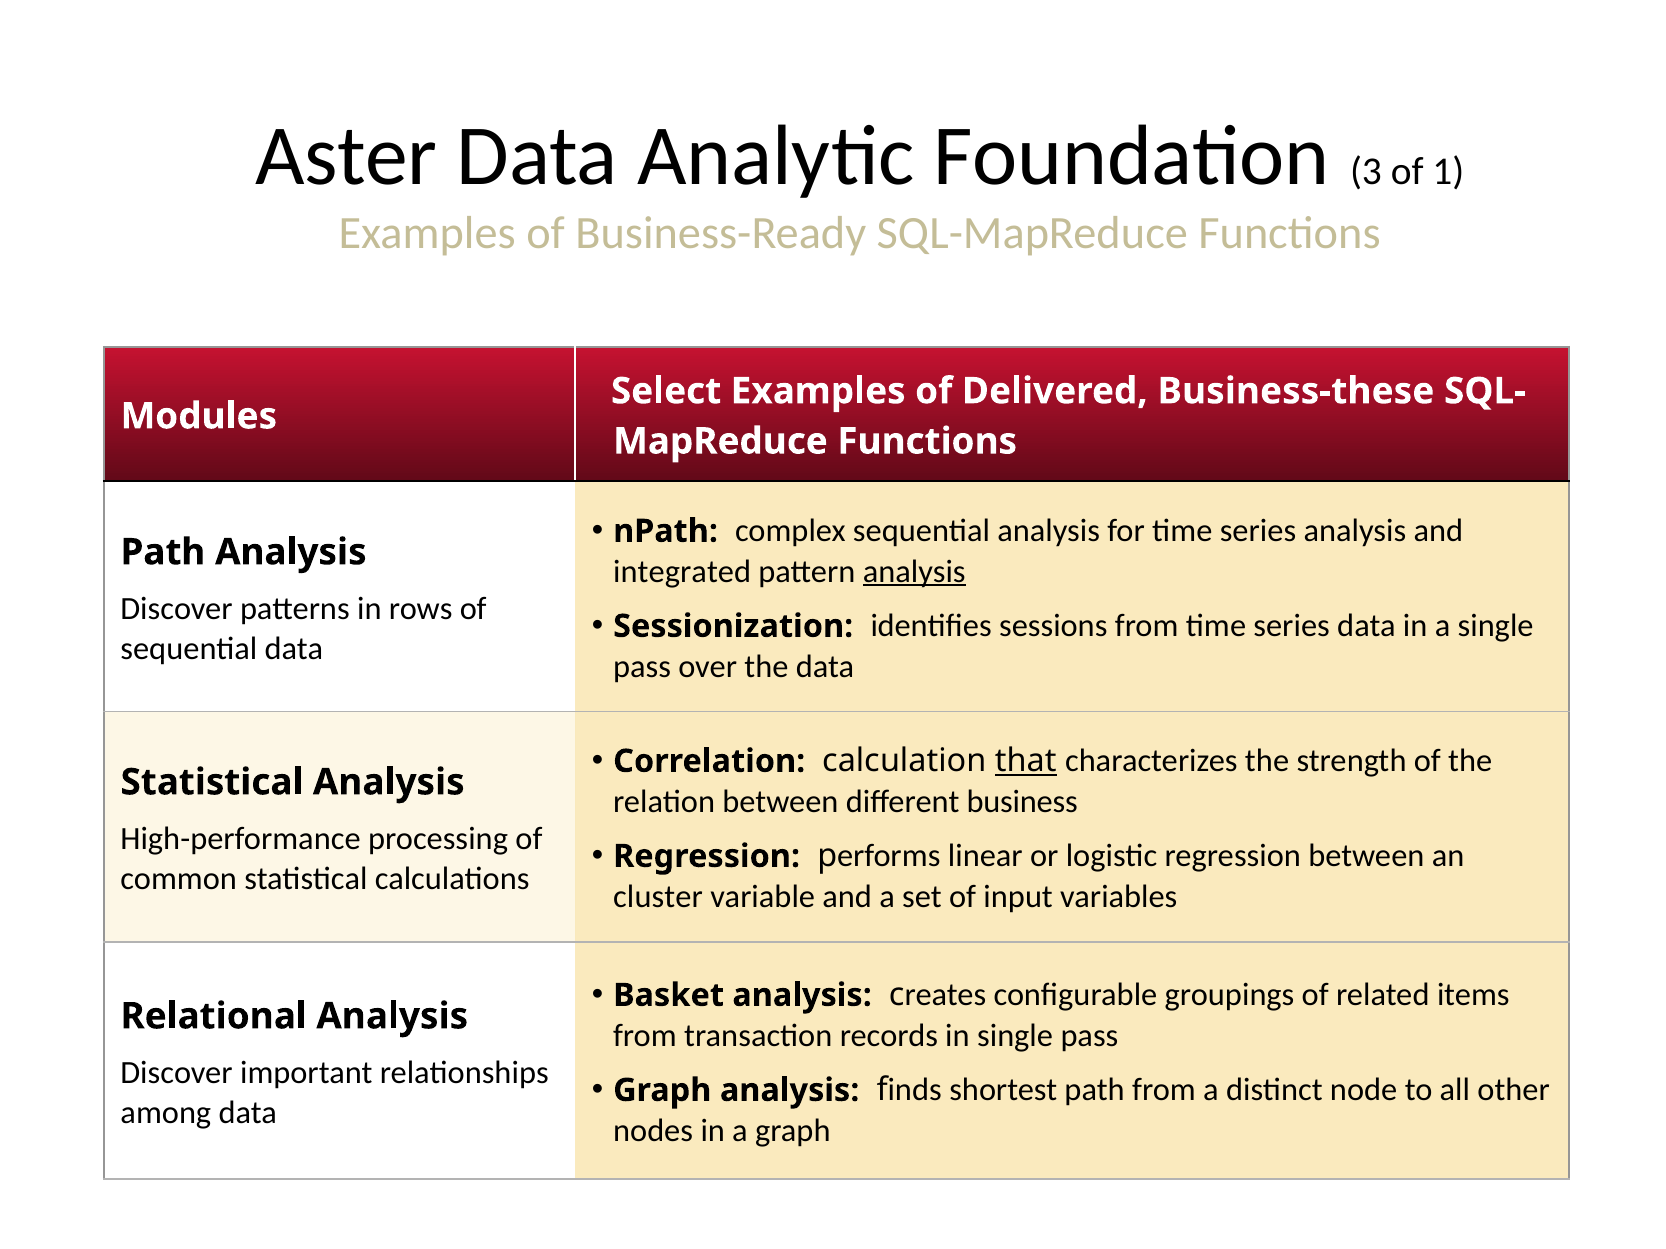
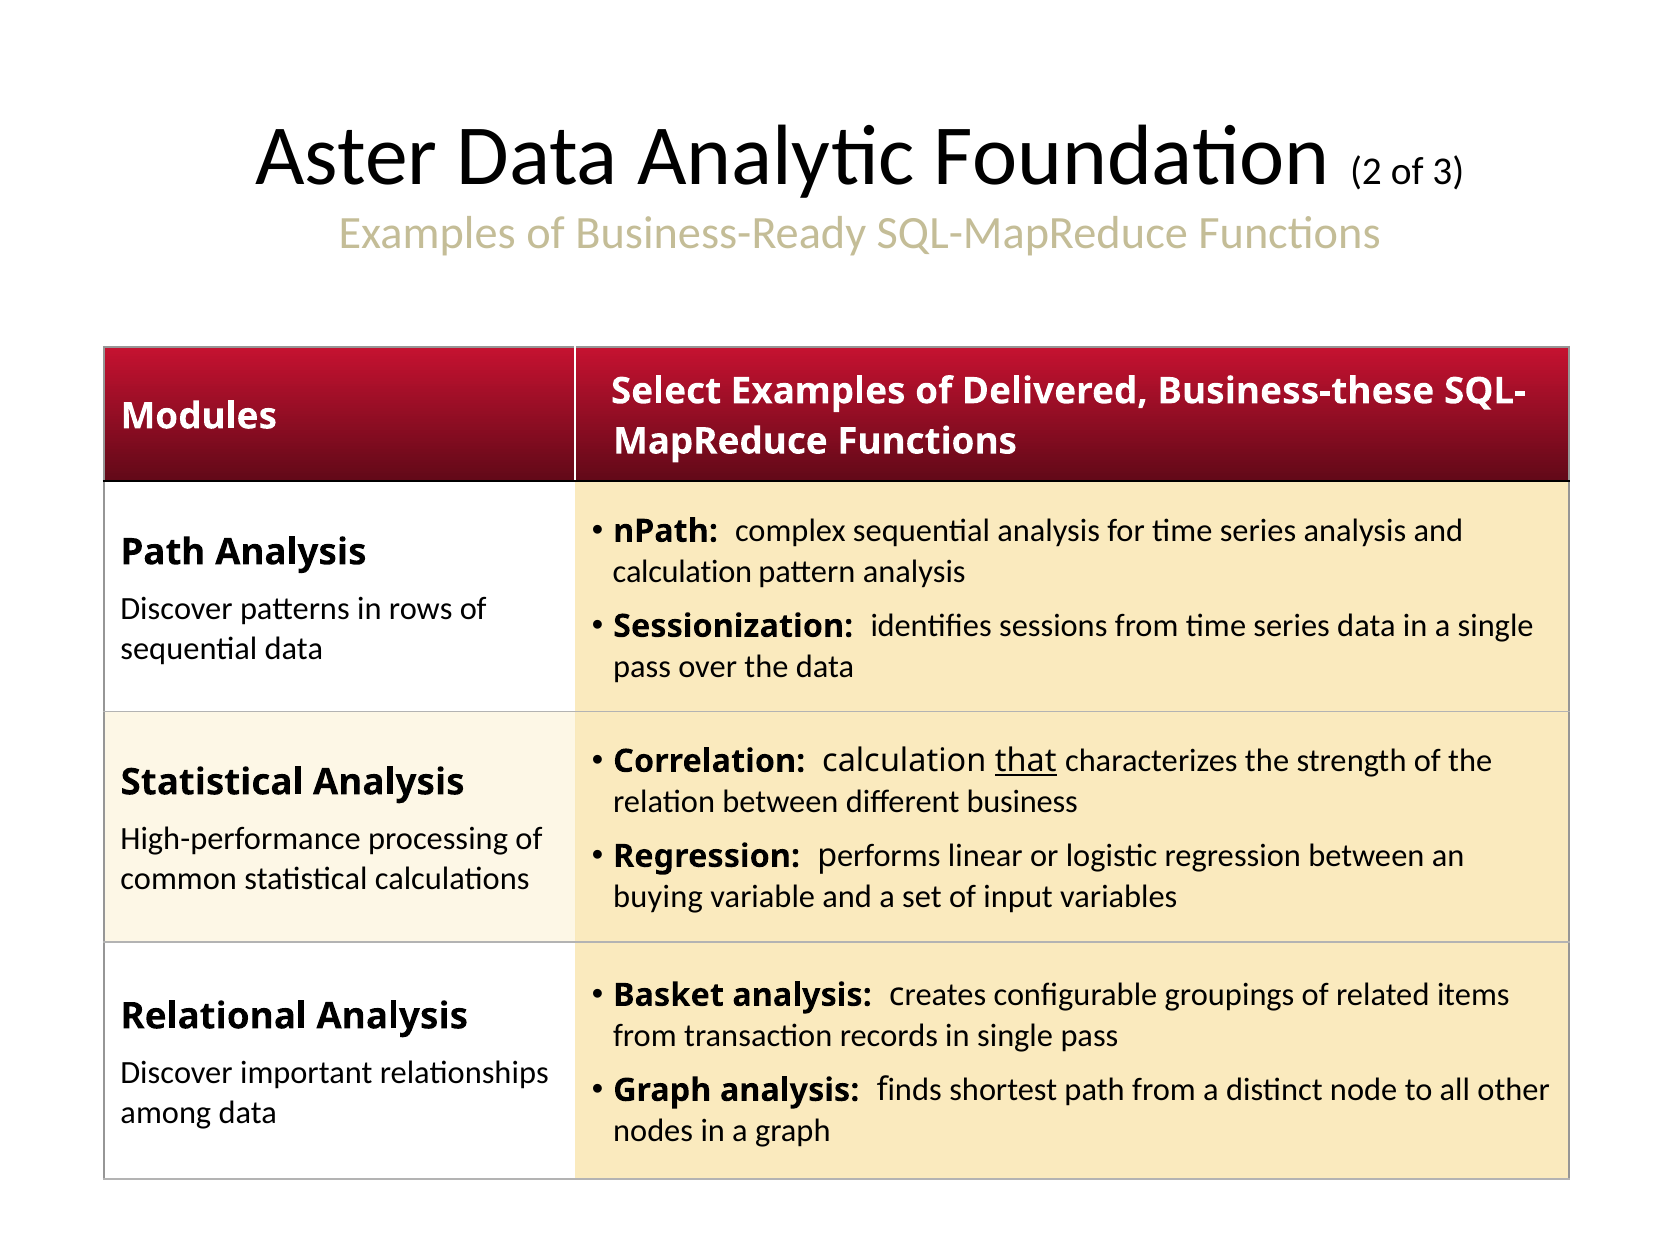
3: 3 -> 2
1: 1 -> 3
integrated at (682, 572): integrated -> calculation
analysis at (914, 572) underline: present -> none
cluster: cluster -> buying
